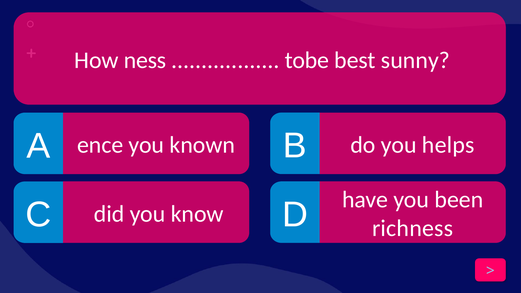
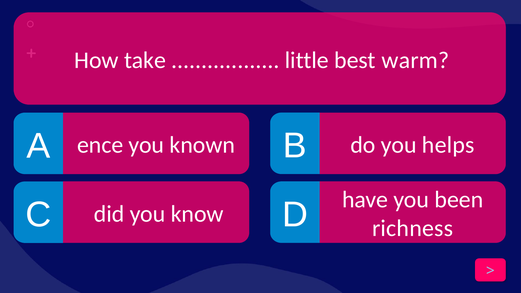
ness: ness -> take
tobe: tobe -> little
sunny: sunny -> warm
